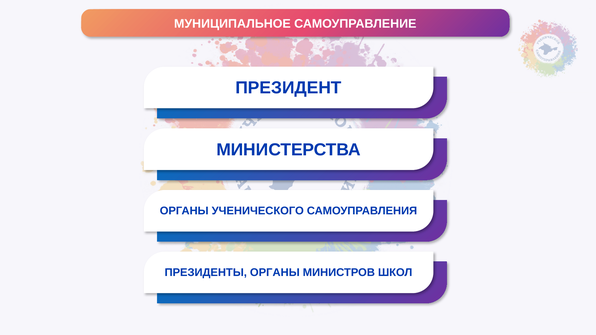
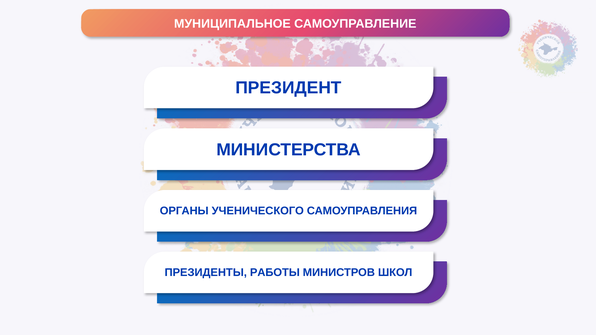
ПРЕЗИДЕНТЫ ОРГАНЫ: ОРГАНЫ -> РАБОТЫ
